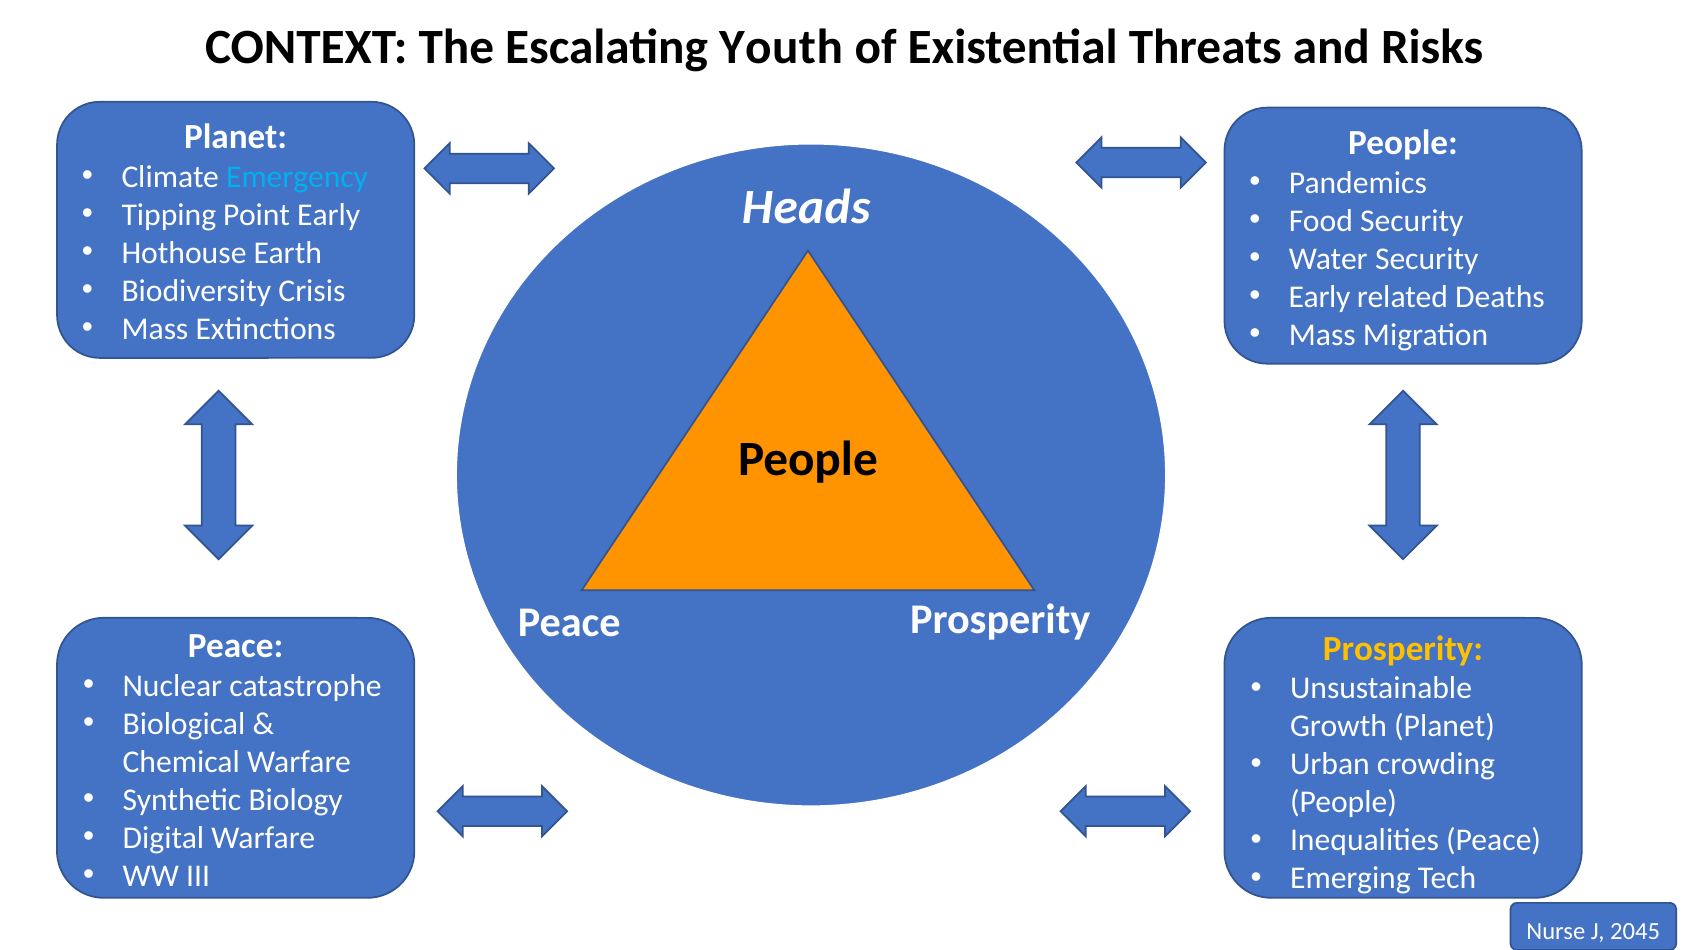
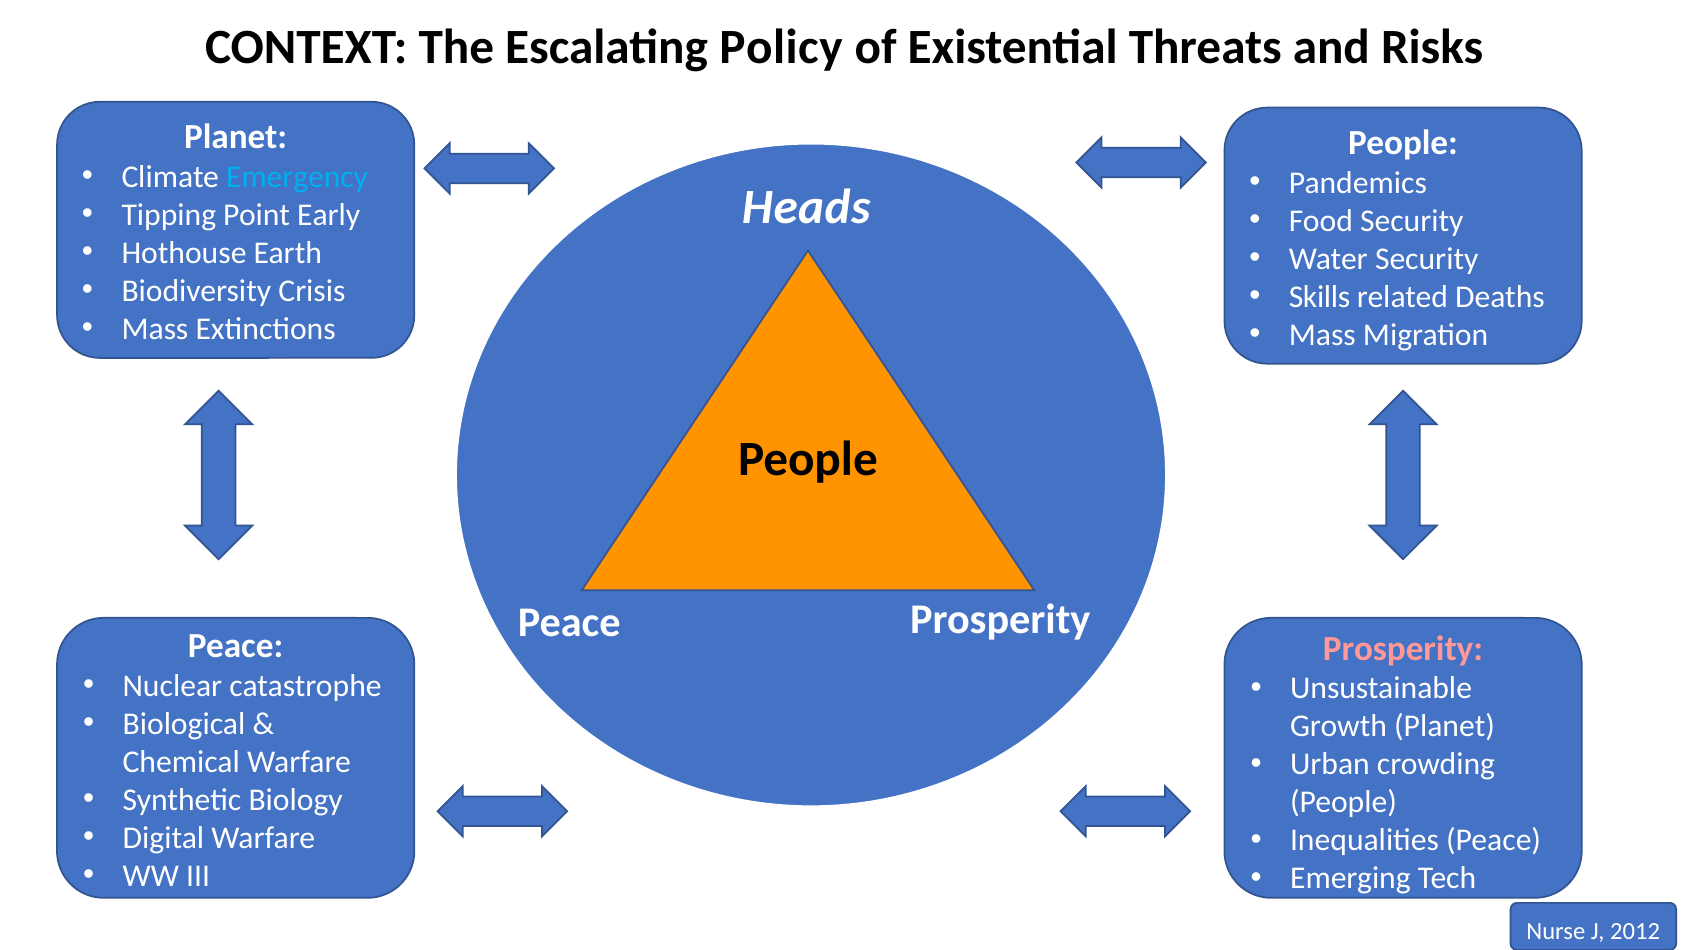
Youth: Youth -> Policy
Early at (1319, 297): Early -> Skills
Prosperity at (1403, 648) colour: yellow -> pink
2045: 2045 -> 2012
